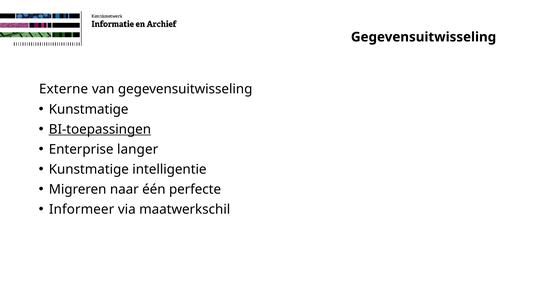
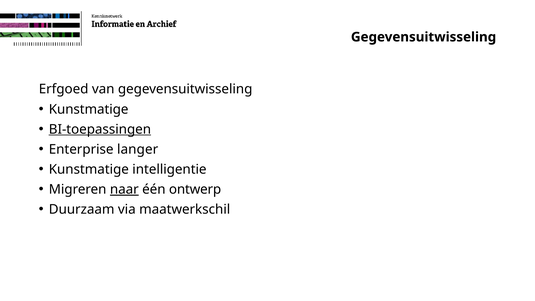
Externe: Externe -> Erfgoed
naar underline: none -> present
perfecte: perfecte -> ontwerp
Informeer: Informeer -> Duurzaam
